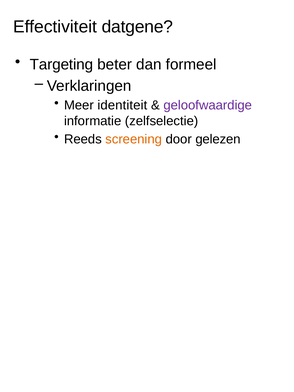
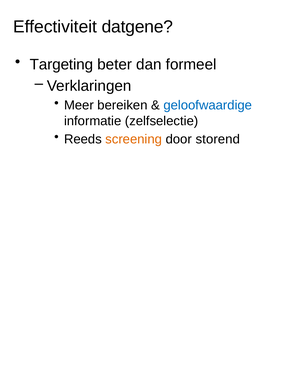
identiteit: identiteit -> bereiken
geloofwaardige colour: purple -> blue
gelezen: gelezen -> storend
